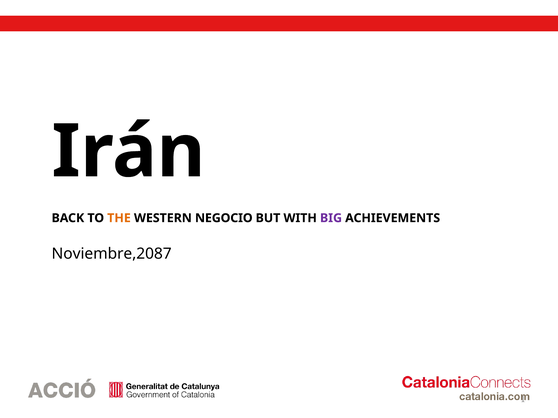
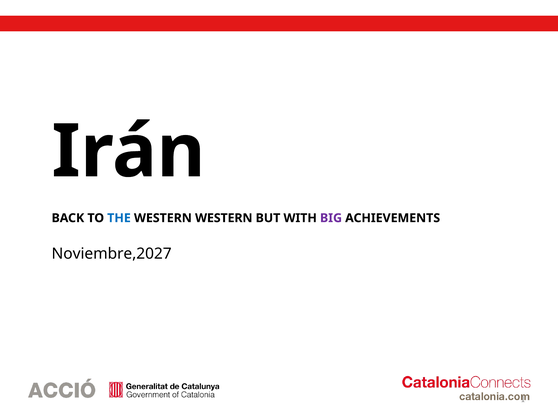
THE colour: orange -> blue
WESTERN NEGOCIO: NEGOCIO -> WESTERN
Noviembre,2087: Noviembre,2087 -> Noviembre,2027
